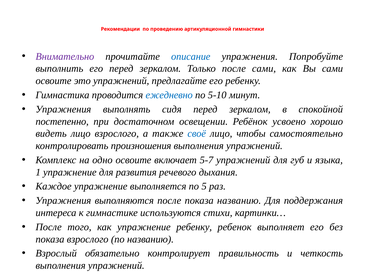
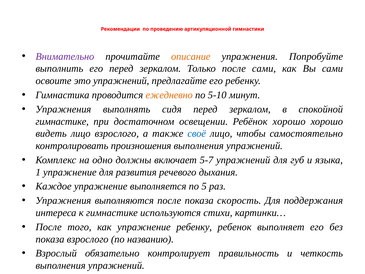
описание colour: blue -> orange
ежедневно colour: blue -> orange
постепенно at (62, 121): постепенно -> гимнастике
Ребёнок усвоено: усвоено -> хорошо
одно освоите: освоите -> должны
показа названию: названию -> скорость
